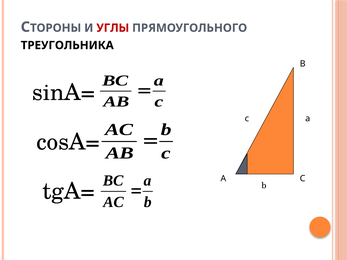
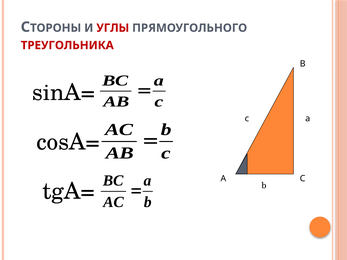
ТРЕУГОЛЬНИКА colour: black -> red
